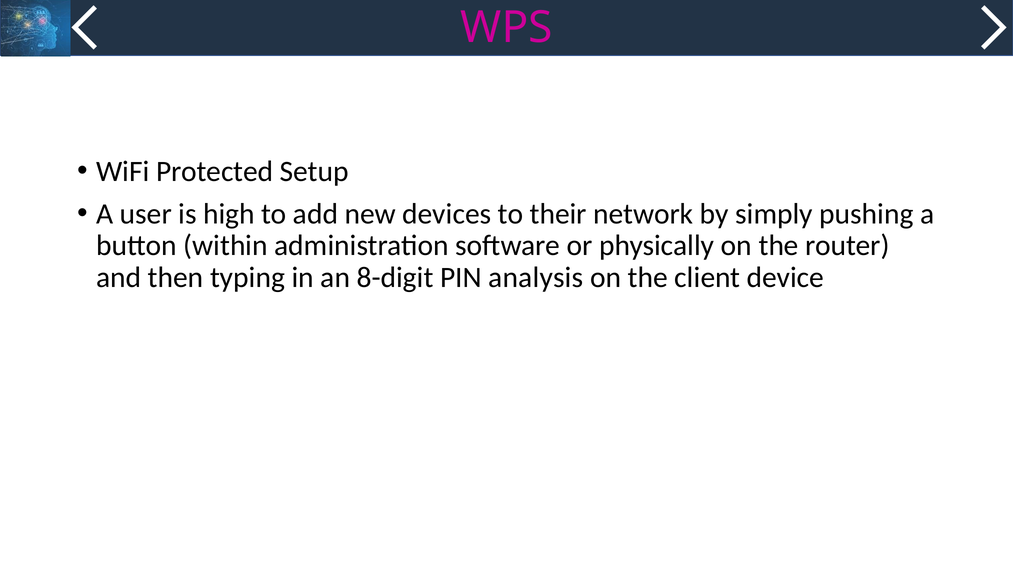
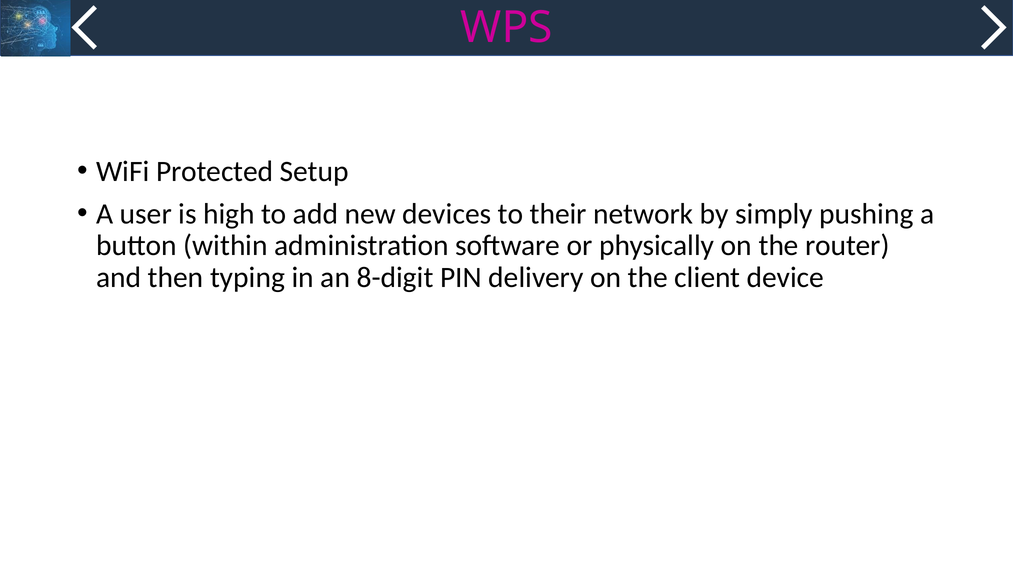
analysis: analysis -> delivery
